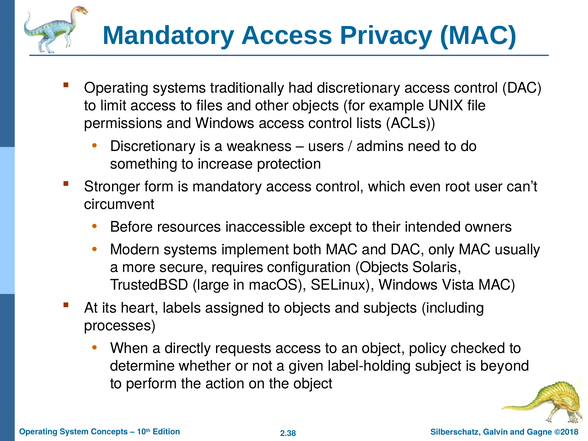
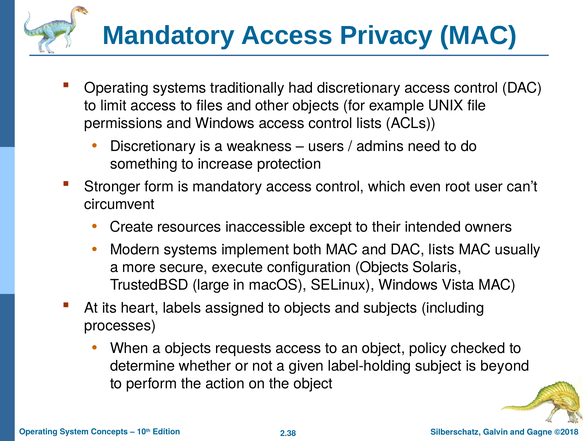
Before: Before -> Create
DAC only: only -> lists
requires: requires -> execute
a directly: directly -> objects
